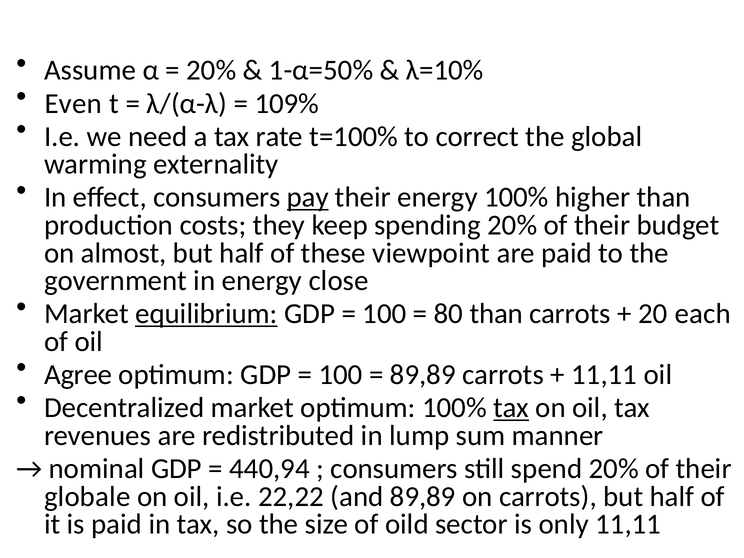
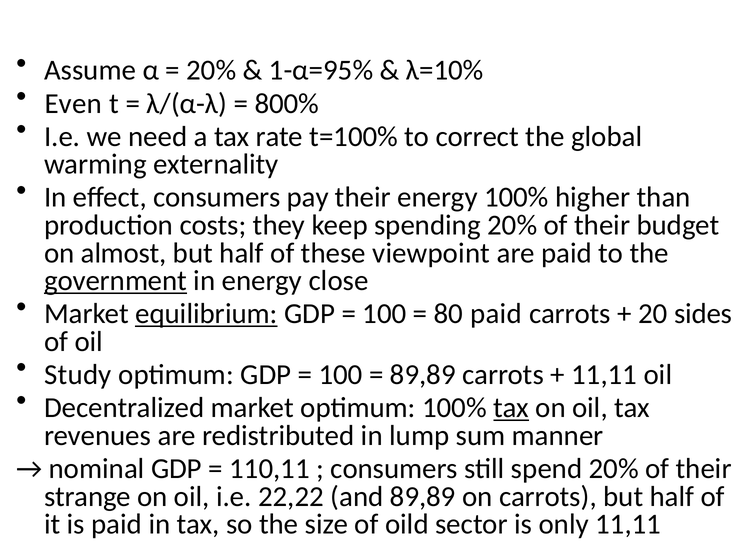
1-α=50%: 1-α=50% -> 1-α=95%
109%: 109% -> 800%
pay underline: present -> none
government underline: none -> present
80 than: than -> paid
each: each -> sides
Agree: Agree -> Study
440,94: 440,94 -> 110,11
globale: globale -> strange
